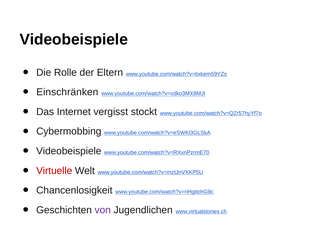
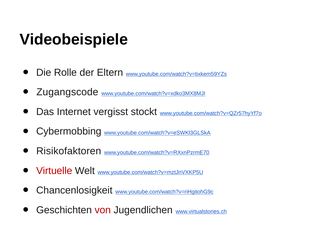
Einschränken: Einschränken -> Zugangscode
Videobeispiele at (69, 151): Videobeispiele -> Risikofaktoren
von colour: purple -> red
